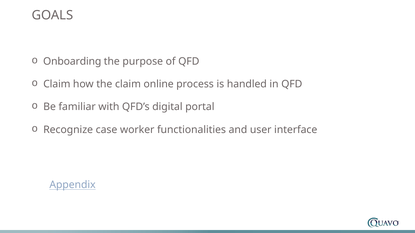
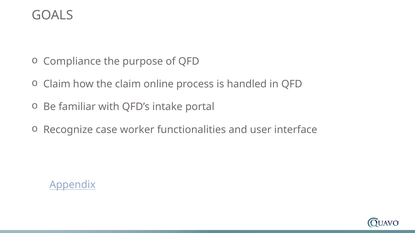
Onboarding: Onboarding -> Compliance
digital: digital -> intake
